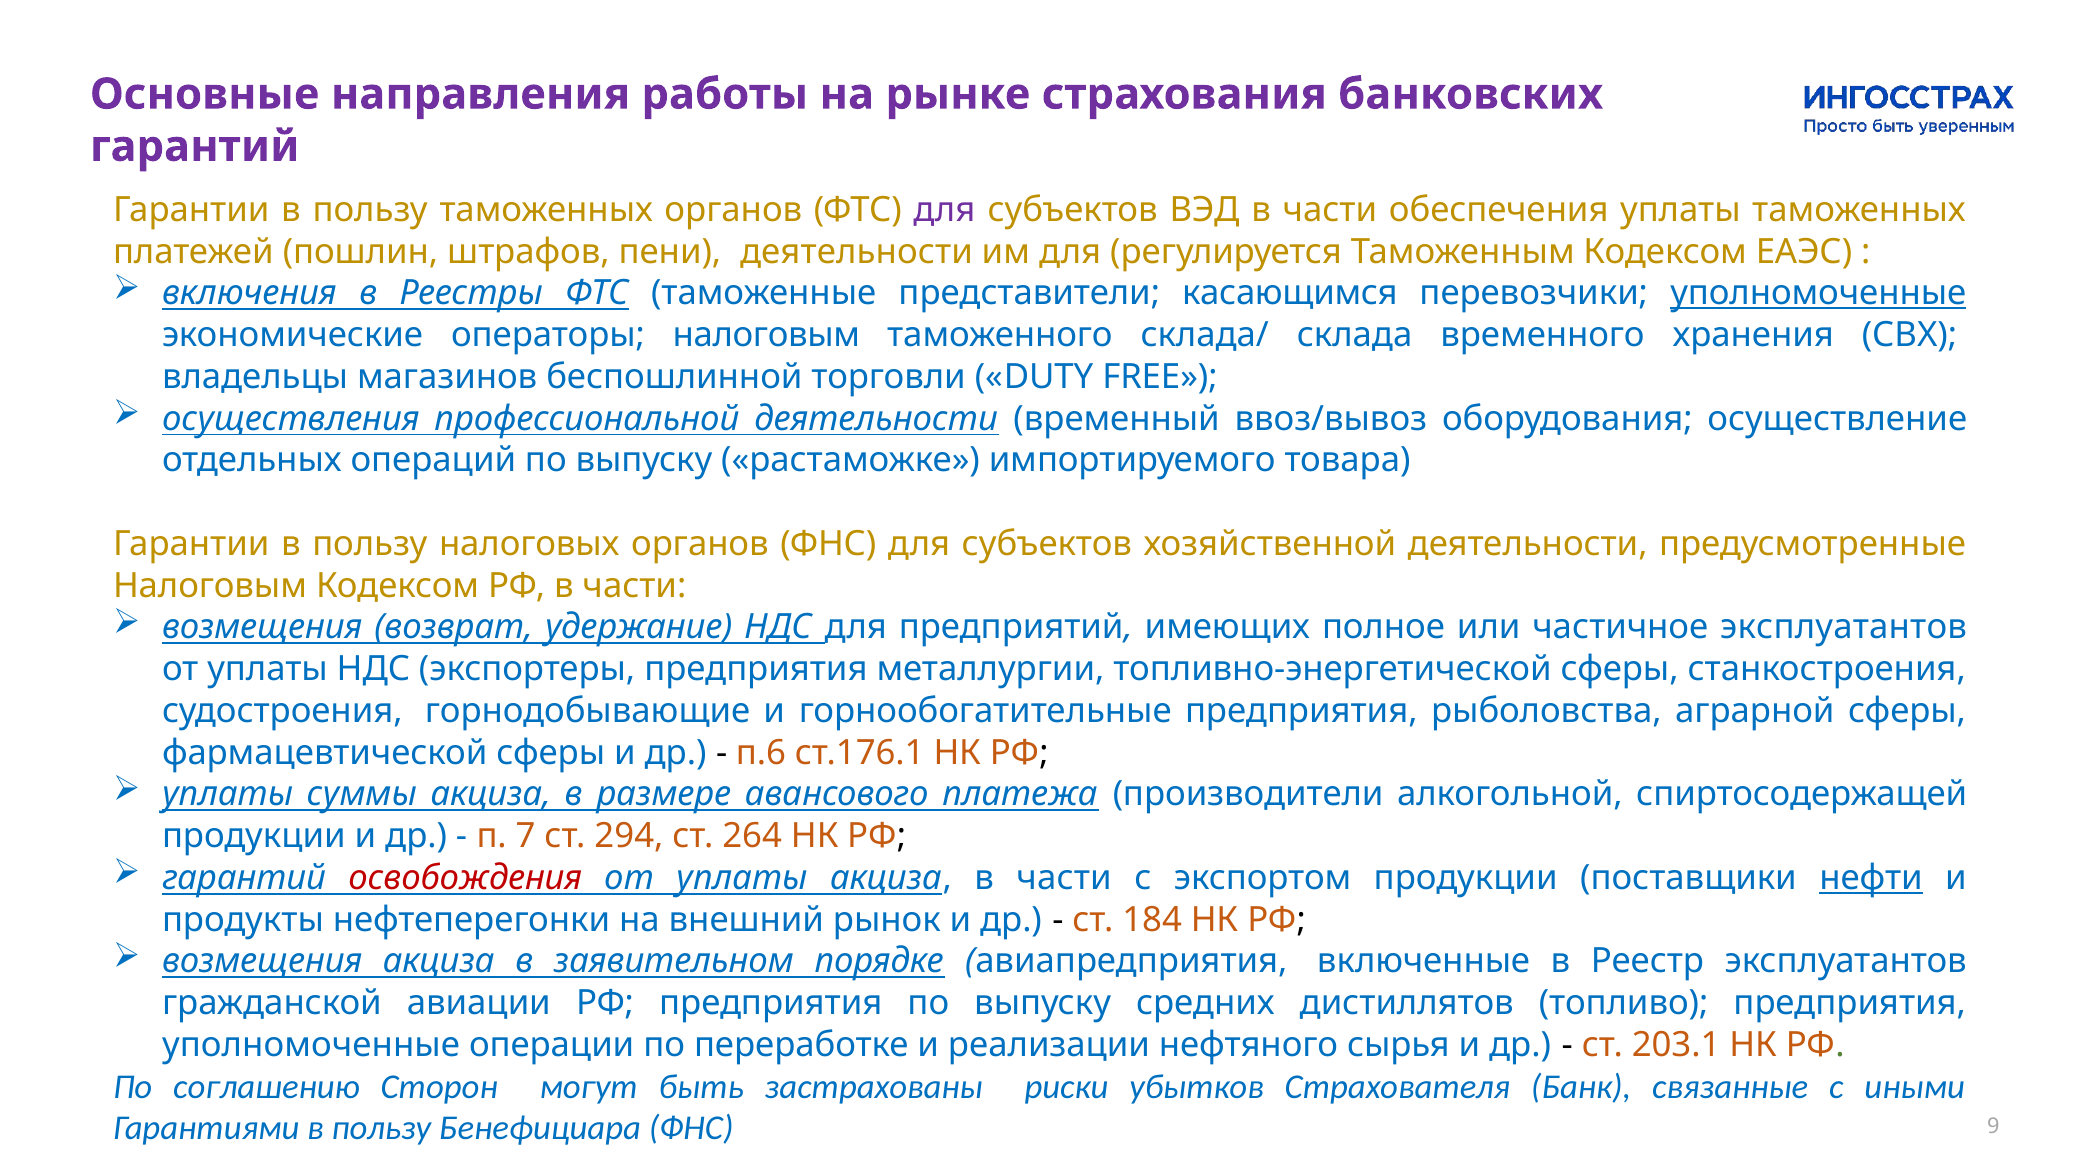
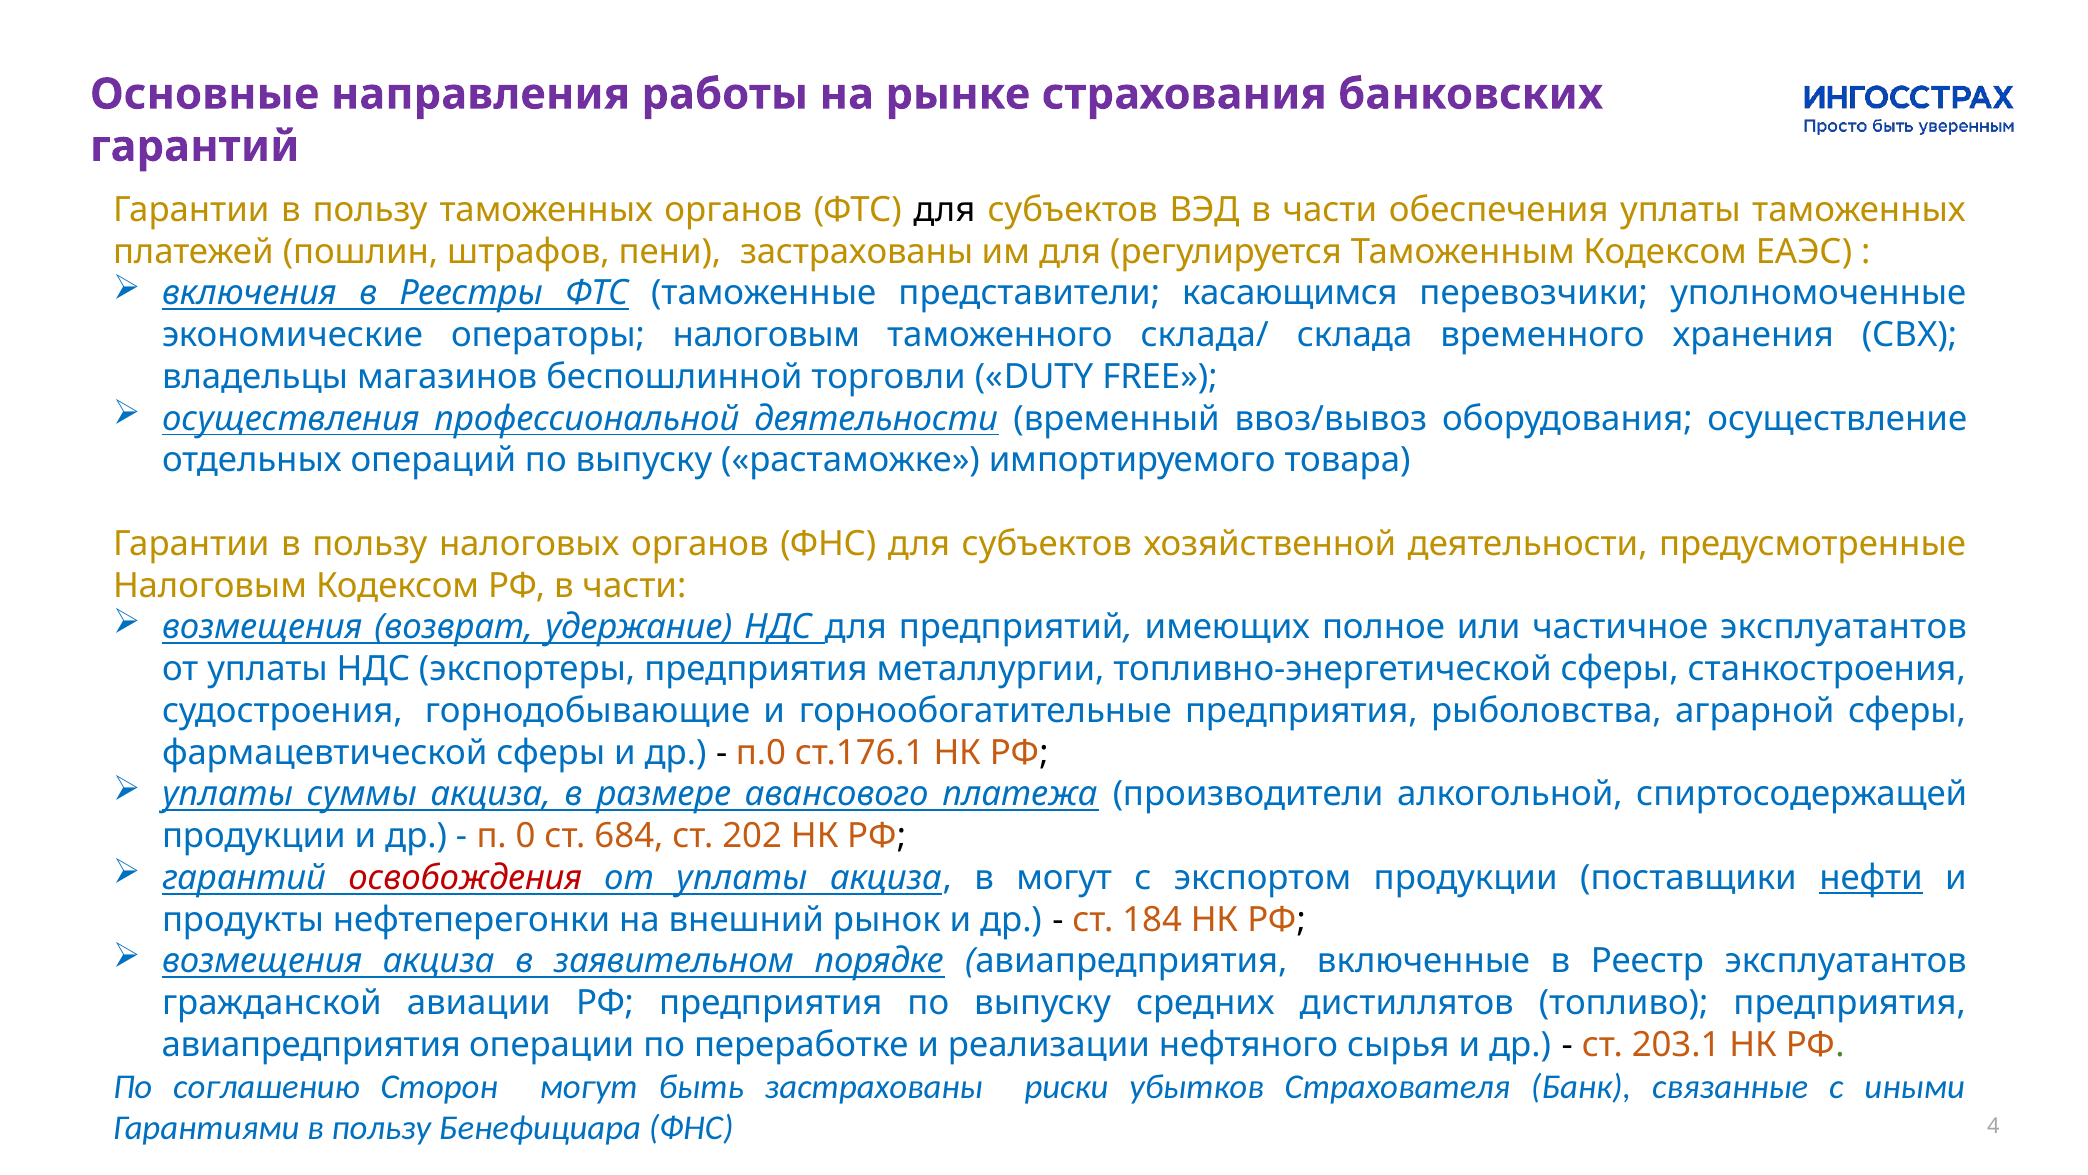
для at (944, 210) colour: purple -> black
пени деятельности: деятельности -> застрахованы
уполномоченные at (1818, 293) underline: present -> none
п.6: п.6 -> п.0
7: 7 -> 0
294: 294 -> 684
264: 264 -> 202
акциза в части: части -> могут
уполномоченные at (311, 1044): уполномоченные -> авиапредприятия
9: 9 -> 4
